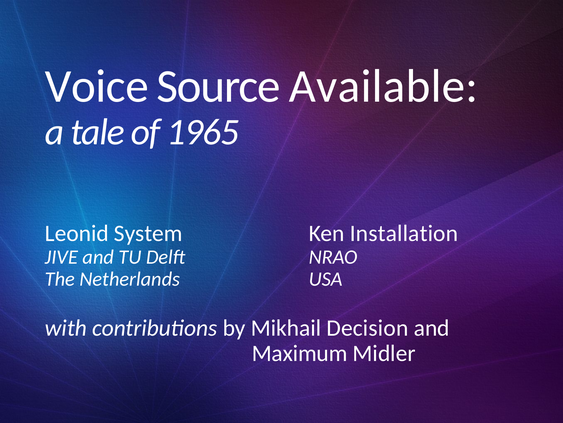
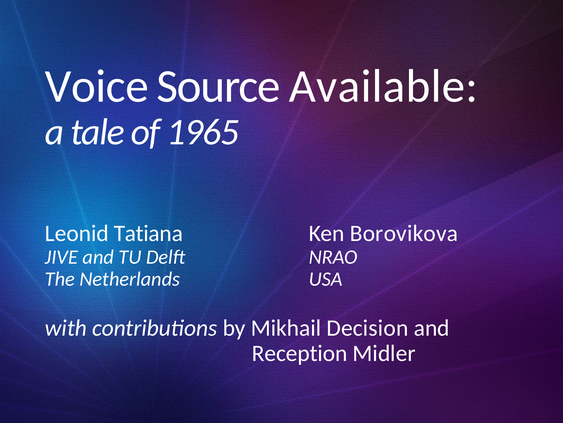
System: System -> Tatiana
Installation: Installation -> Borovikova
Maximum: Maximum -> Reception
